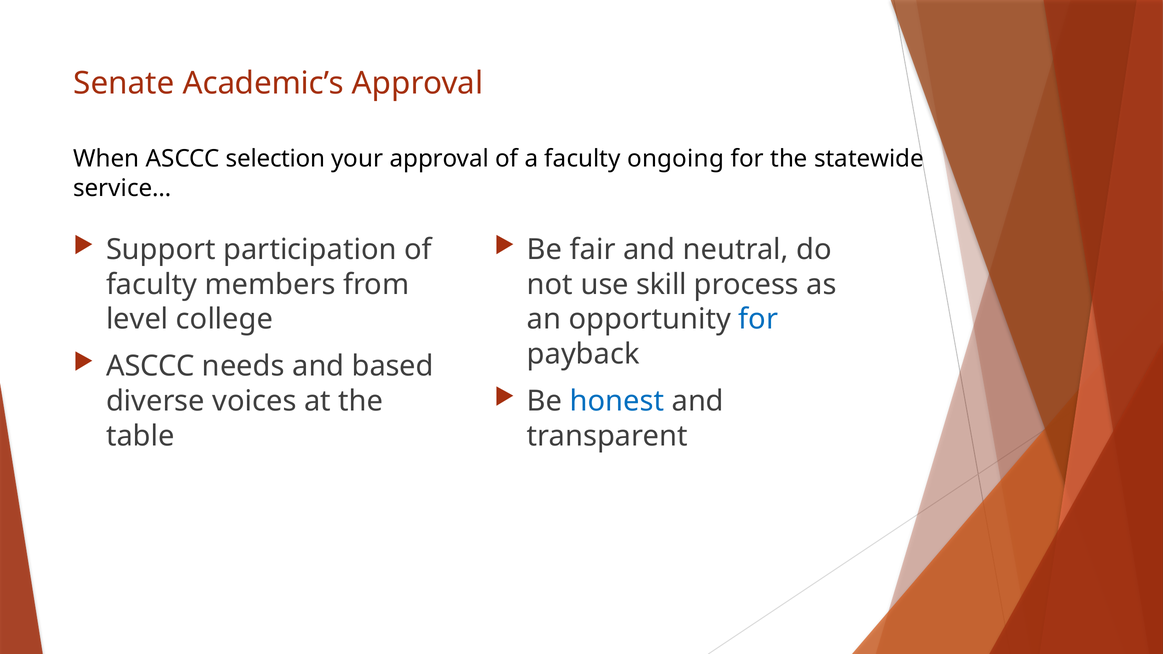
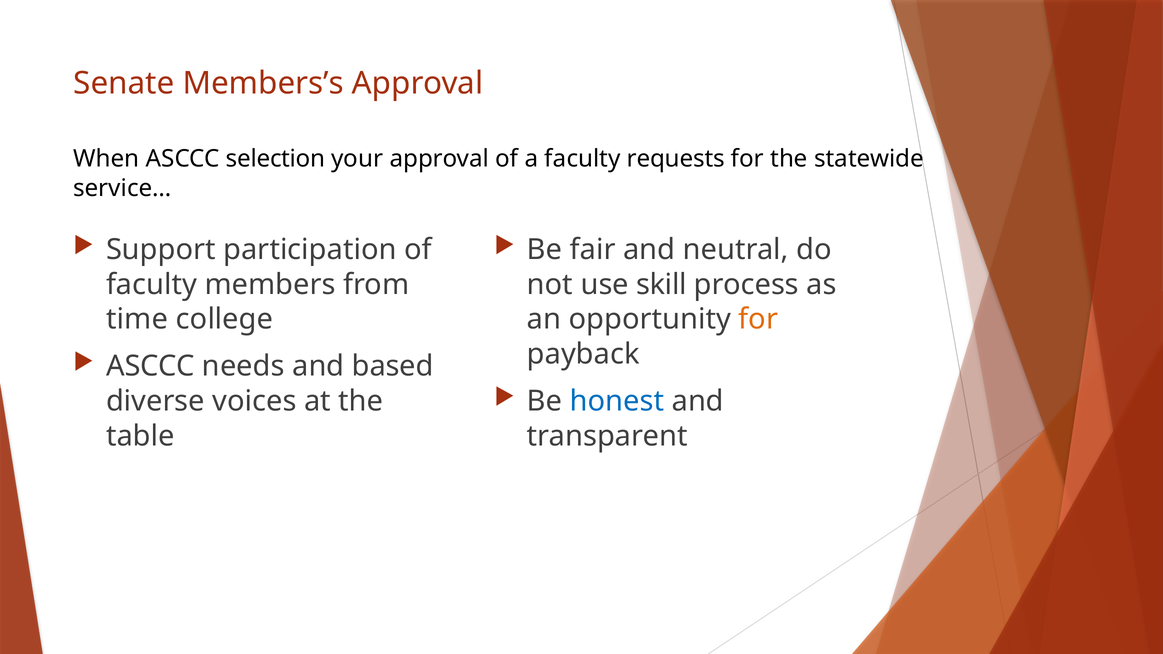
Academic’s: Academic’s -> Members’s
ongoing: ongoing -> requests
level: level -> time
for at (758, 319) colour: blue -> orange
